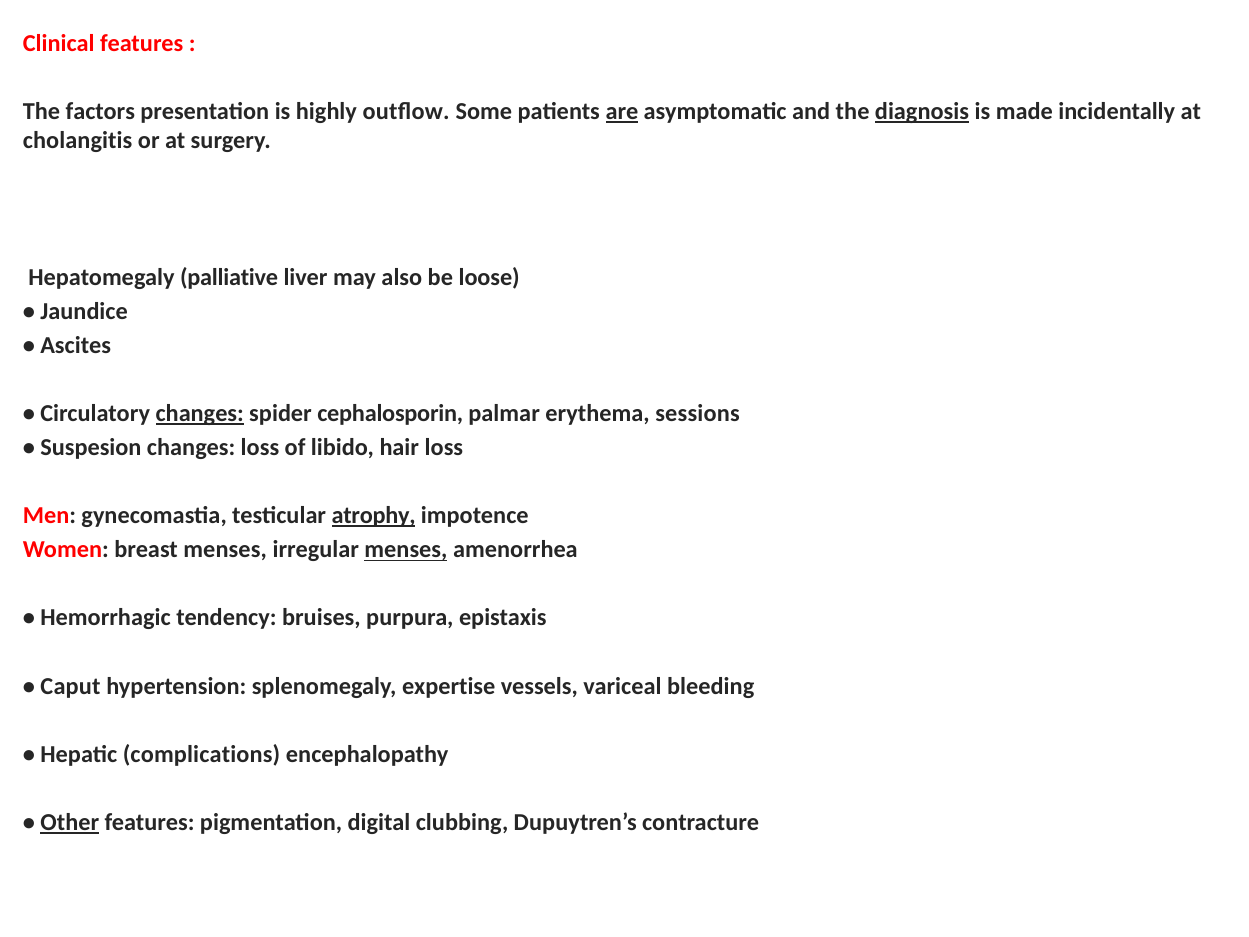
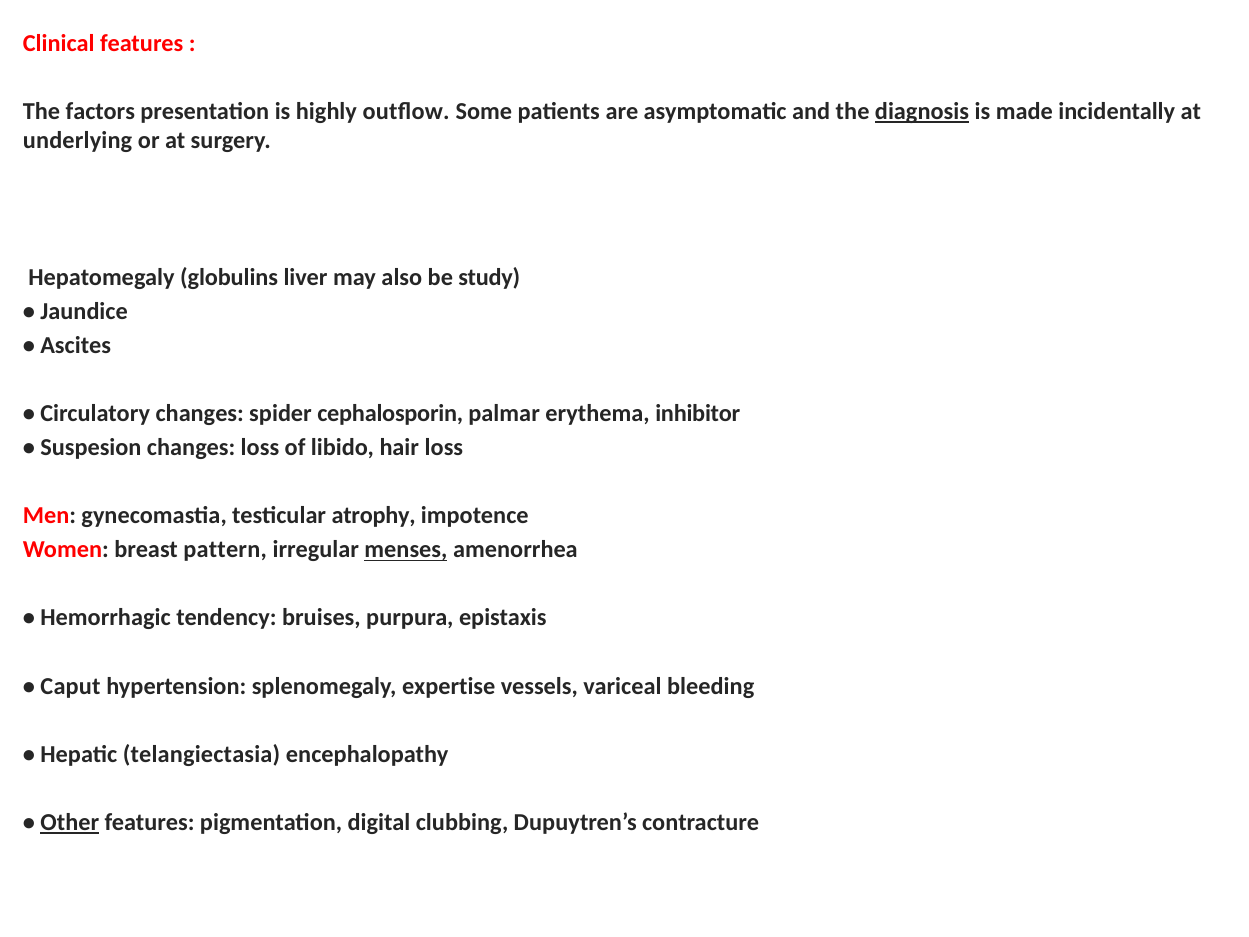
are underline: present -> none
cholangitis: cholangitis -> underlying
palliative: palliative -> globulins
loose: loose -> study
changes at (200, 413) underline: present -> none
sessions: sessions -> inhibitor
atrophy underline: present -> none
breast menses: menses -> pattern
complications: complications -> telangiectasia
